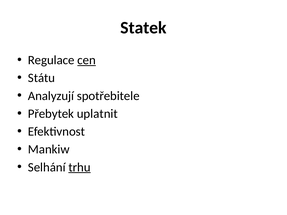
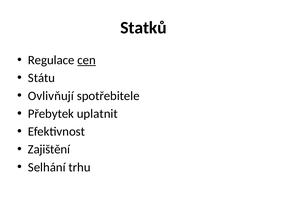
Statek: Statek -> Statků
Analyzují: Analyzují -> Ovlivňují
Mankiw: Mankiw -> Zajištění
trhu underline: present -> none
